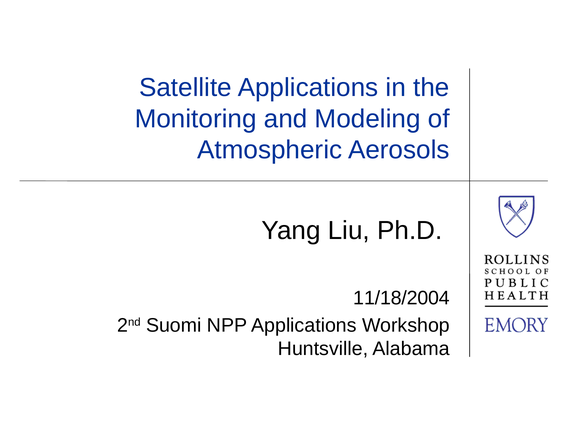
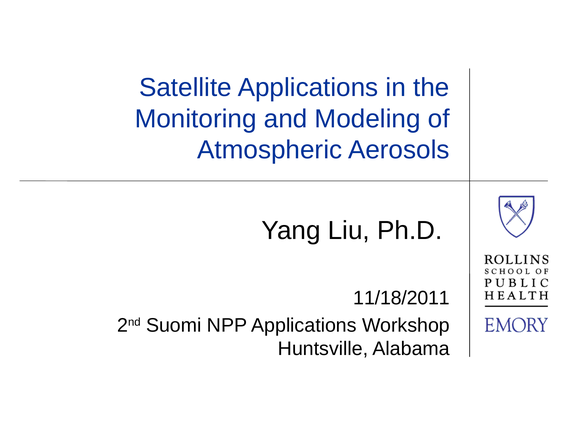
11/18/2004: 11/18/2004 -> 11/18/2011
